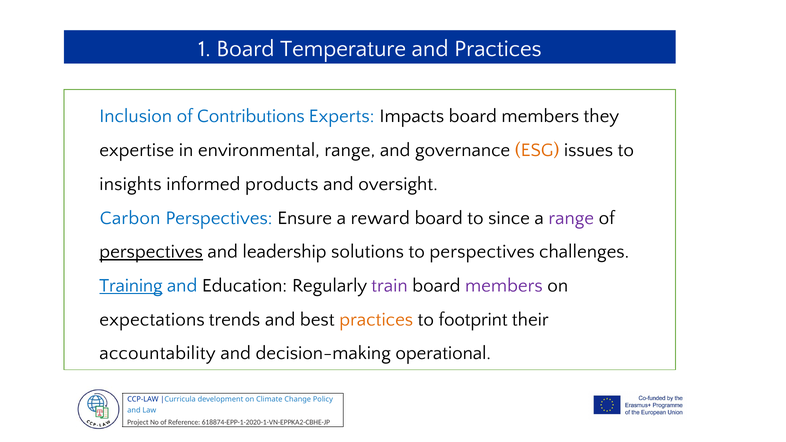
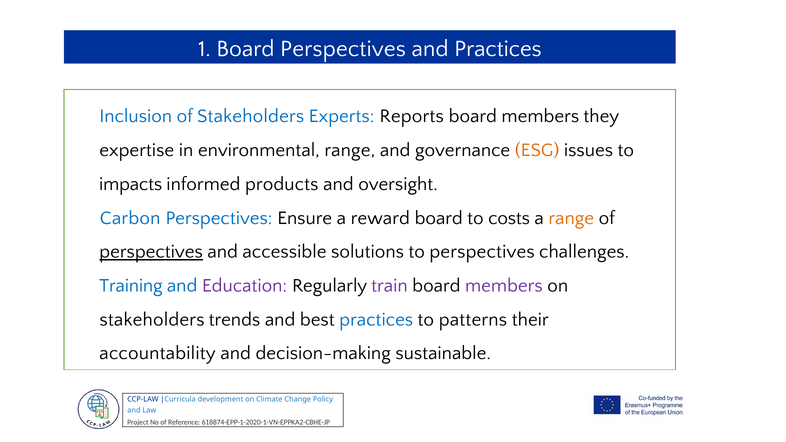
Board Temperature: Temperature -> Perspectives
of Contributions: Contributions -> Stakeholders
Impacts: Impacts -> Reports
insights: insights -> impacts
since: since -> costs
range at (571, 218) colour: purple -> orange
leadership: leadership -> accessible
Training underline: present -> none
Education colour: black -> purple
expectations at (152, 319): expectations -> stakeholders
practices at (376, 319) colour: orange -> blue
footprint: footprint -> patterns
operational: operational -> sustainable
